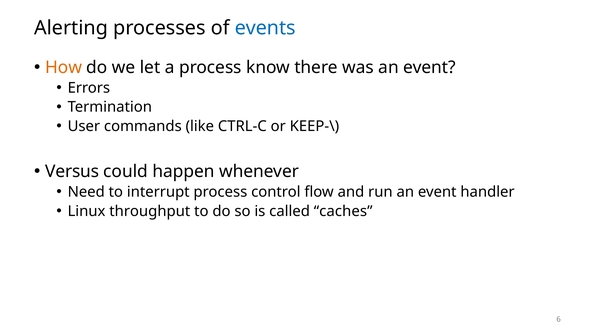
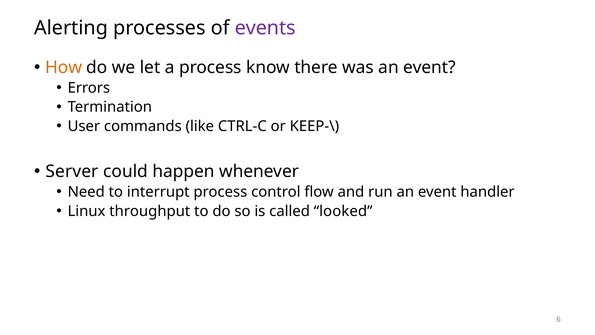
events colour: blue -> purple
Versus: Versus -> Server
caches: caches -> looked
